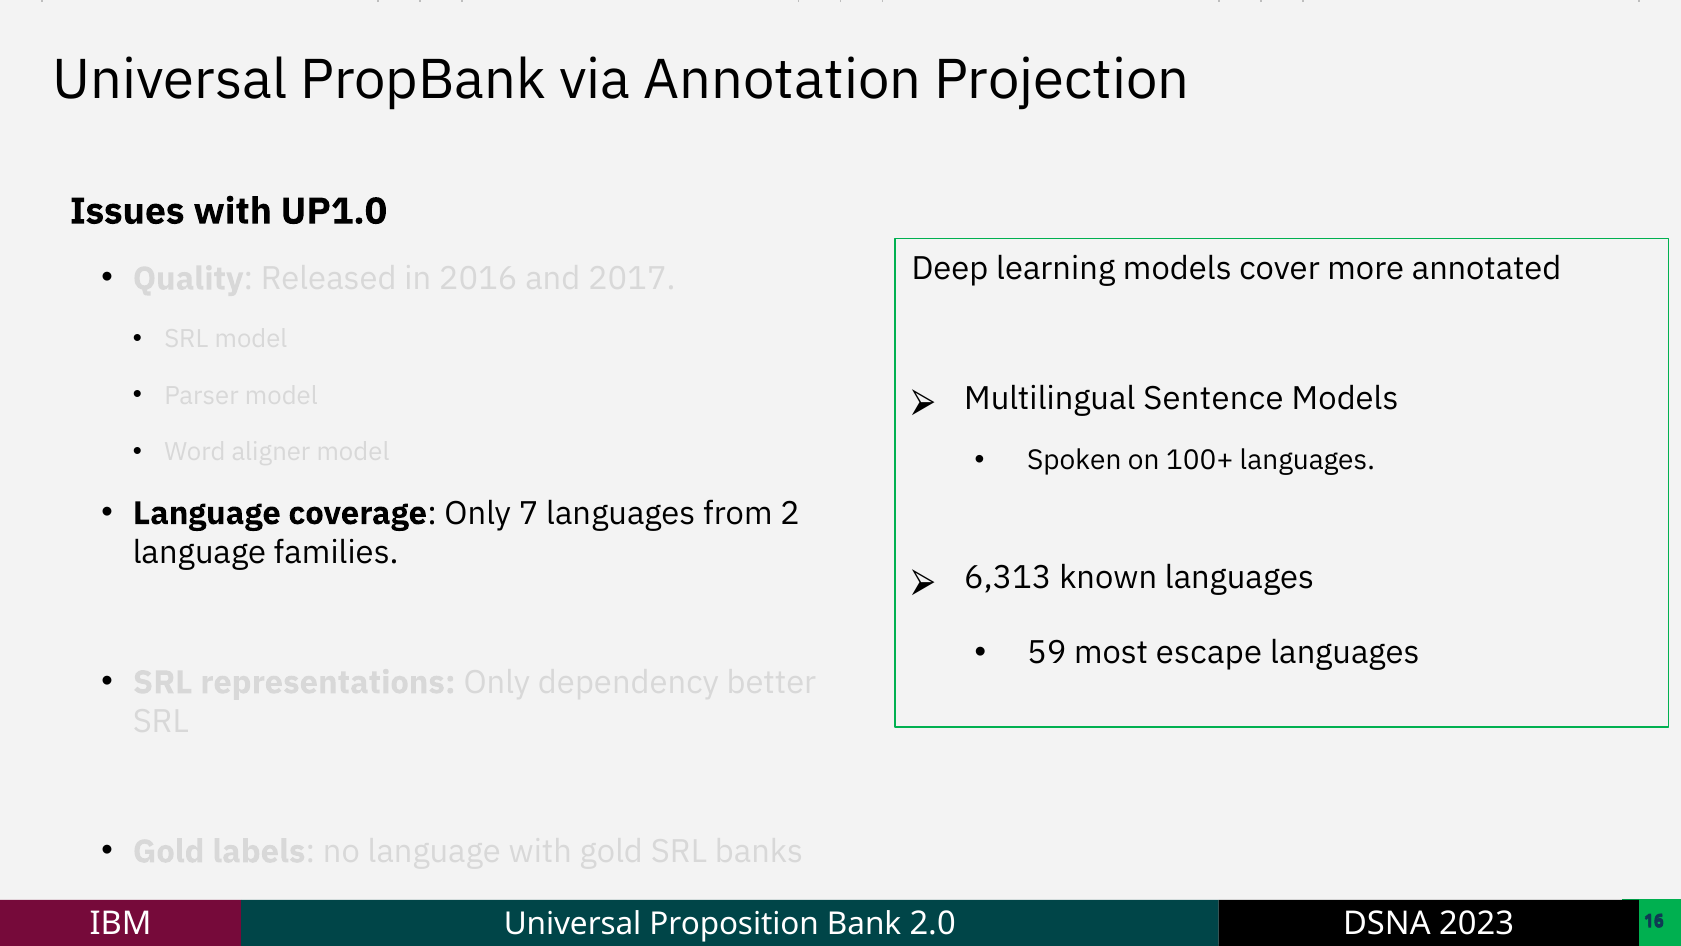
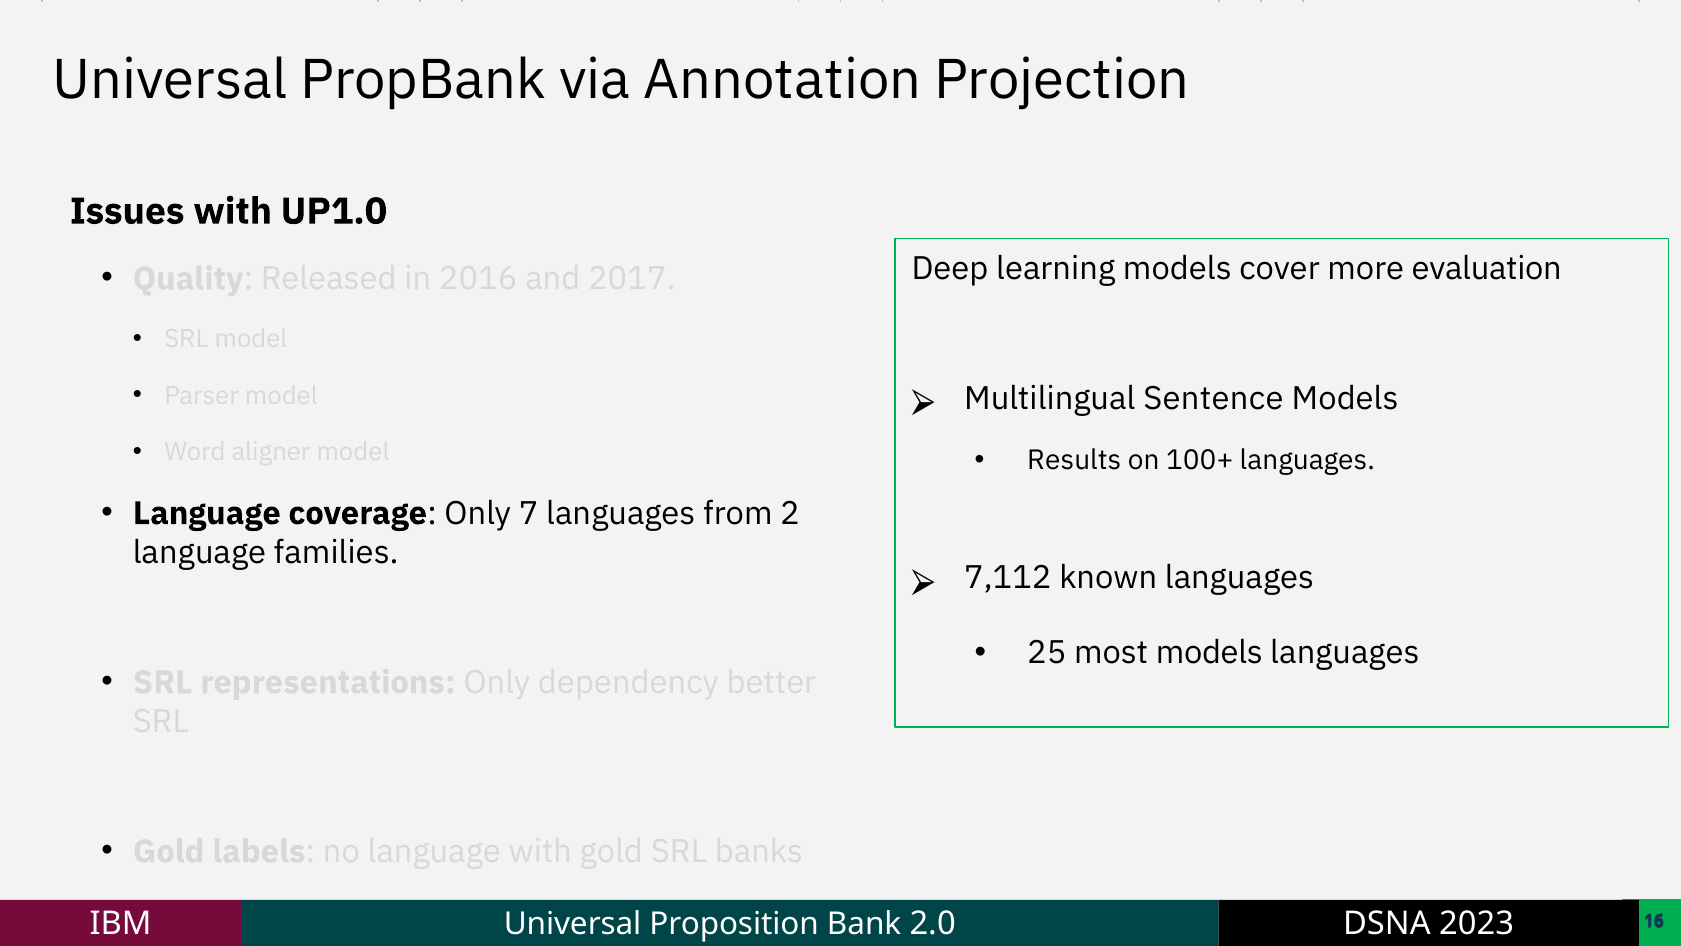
annotated: annotated -> evaluation
Spoken: Spoken -> Results
6,313: 6,313 -> 7,112
59: 59 -> 25
most escape: escape -> models
